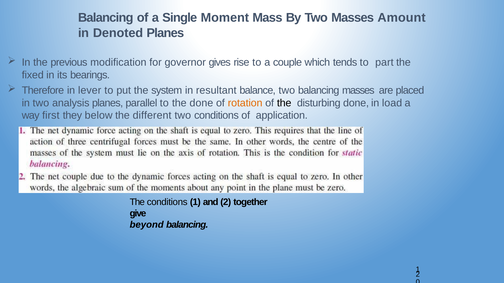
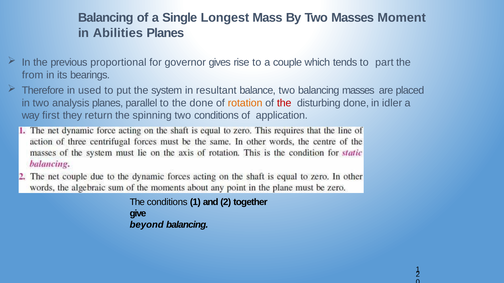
Moment: Moment -> Longest
Amount: Amount -> Moment
Denoted: Denoted -> Abilities
modification: modification -> proportional
fixed: fixed -> from
lever: lever -> used
the at (284, 103) colour: black -> red
load: load -> idler
below: below -> return
different: different -> spinning
